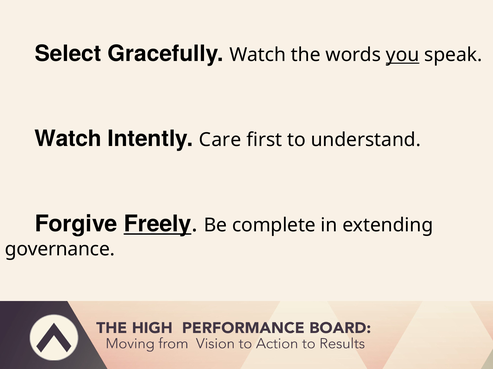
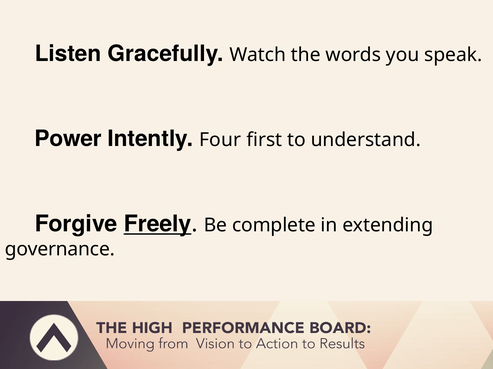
Select: Select -> Listen
you underline: present -> none
Watch at (68, 139): Watch -> Power
Care: Care -> Four
